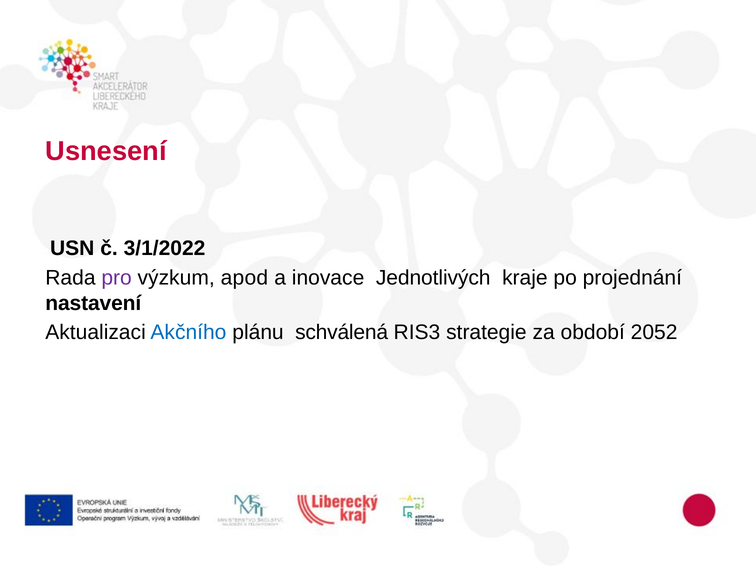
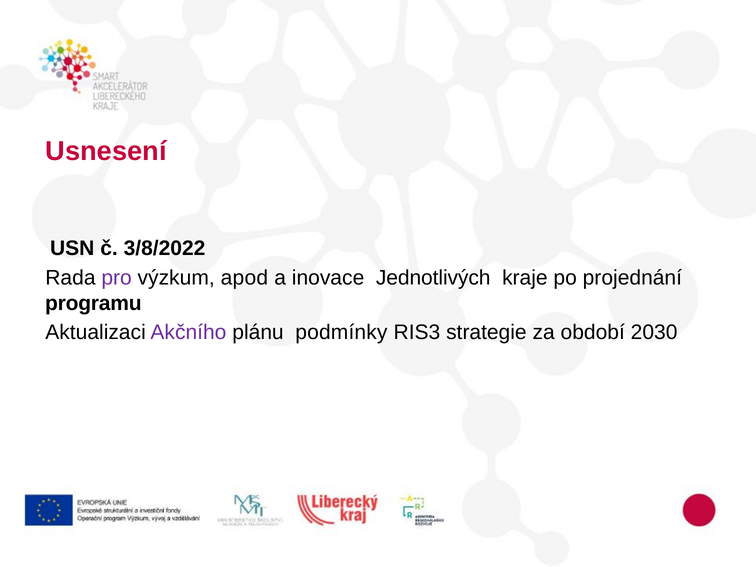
3/1/2022: 3/1/2022 -> 3/8/2022
nastavení: nastavení -> programu
Akčního colour: blue -> purple
schválená: schválená -> podmínky
2052: 2052 -> 2030
